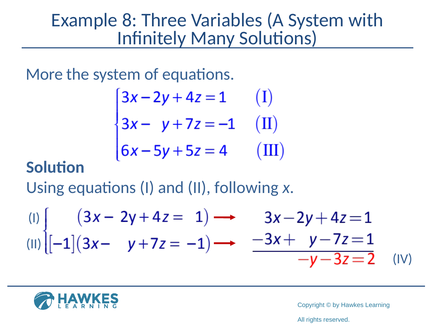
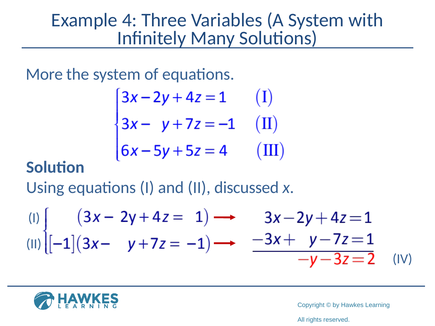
8: 8 -> 4
following: following -> discussed
